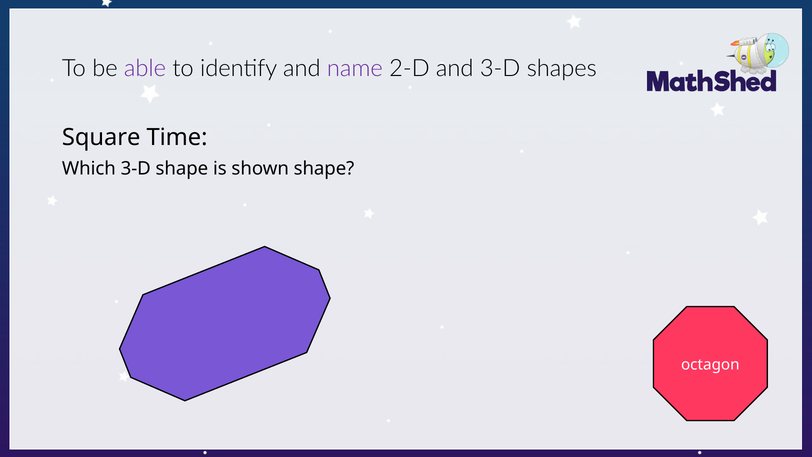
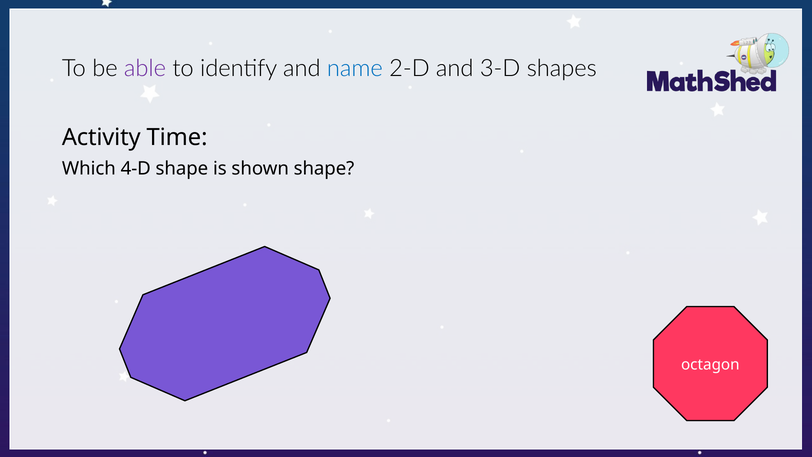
name colour: purple -> blue
Square: Square -> Activity
Which 3-D: 3-D -> 4-D
